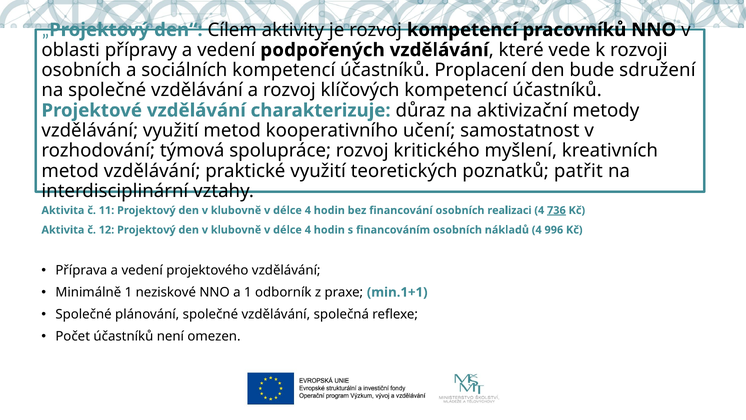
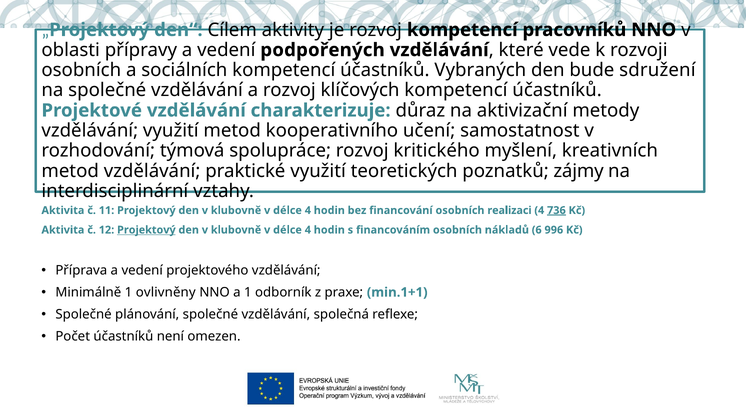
Proplacení: Proplacení -> Vybraných
patřit: patřit -> zájmy
Projektový at (146, 230) underline: none -> present
nákladů 4: 4 -> 6
neziskové: neziskové -> ovlivněny
